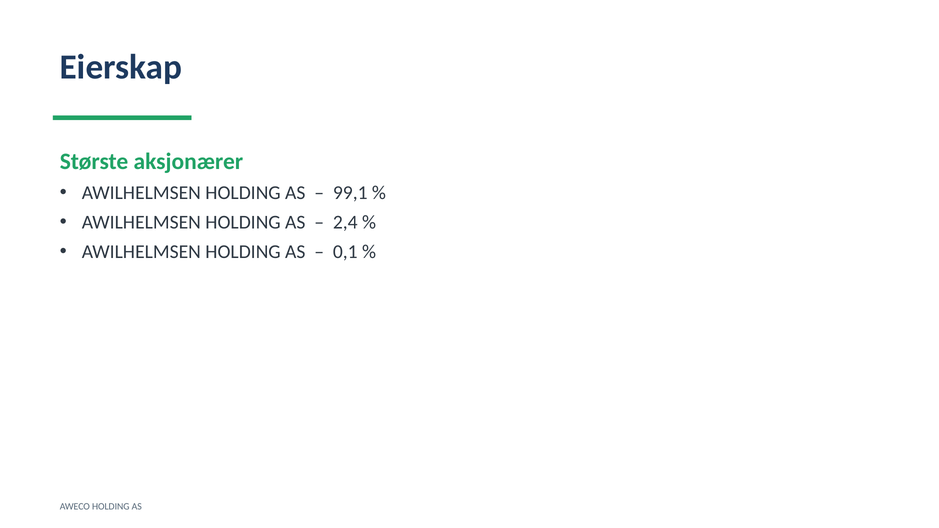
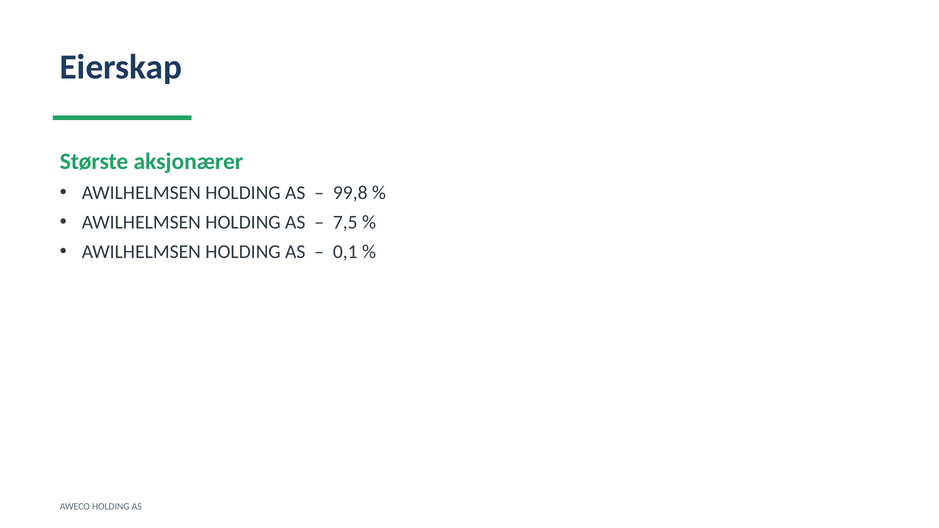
99,1: 99,1 -> 99,8
2,4: 2,4 -> 7,5
